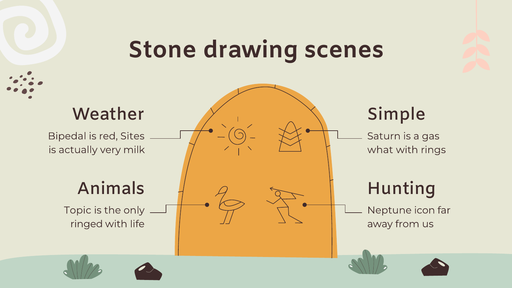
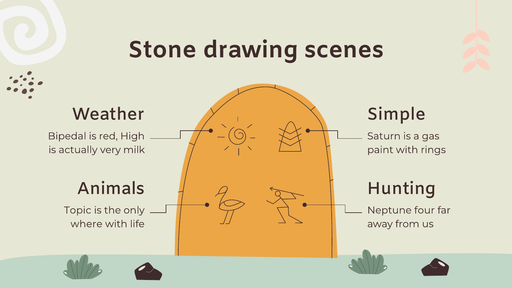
Sites: Sites -> High
what: what -> paint
icon: icon -> four
ringed: ringed -> where
